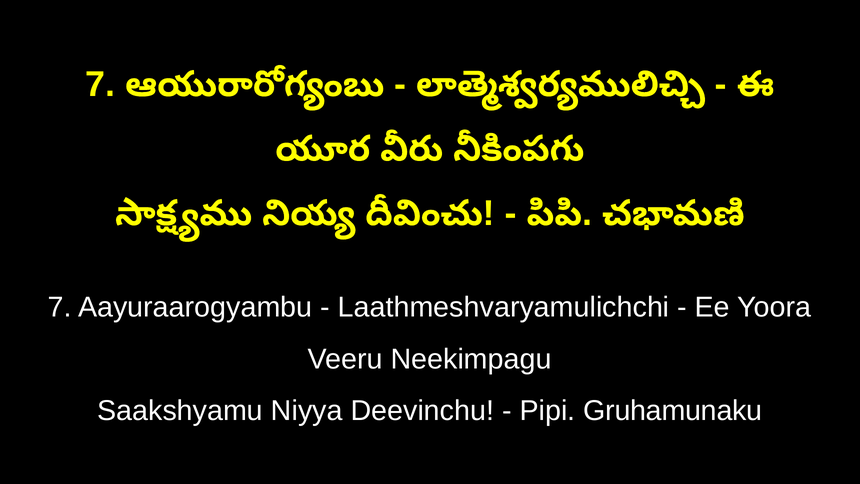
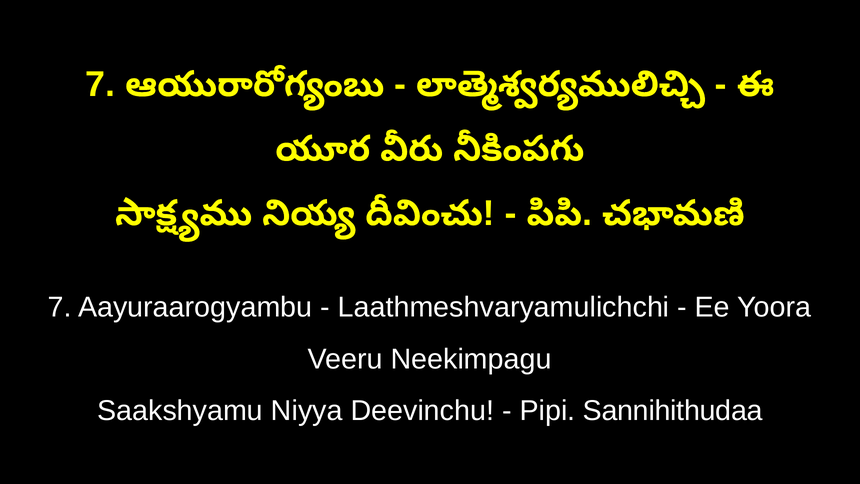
Gruhamunaku: Gruhamunaku -> Sannihithudaa
